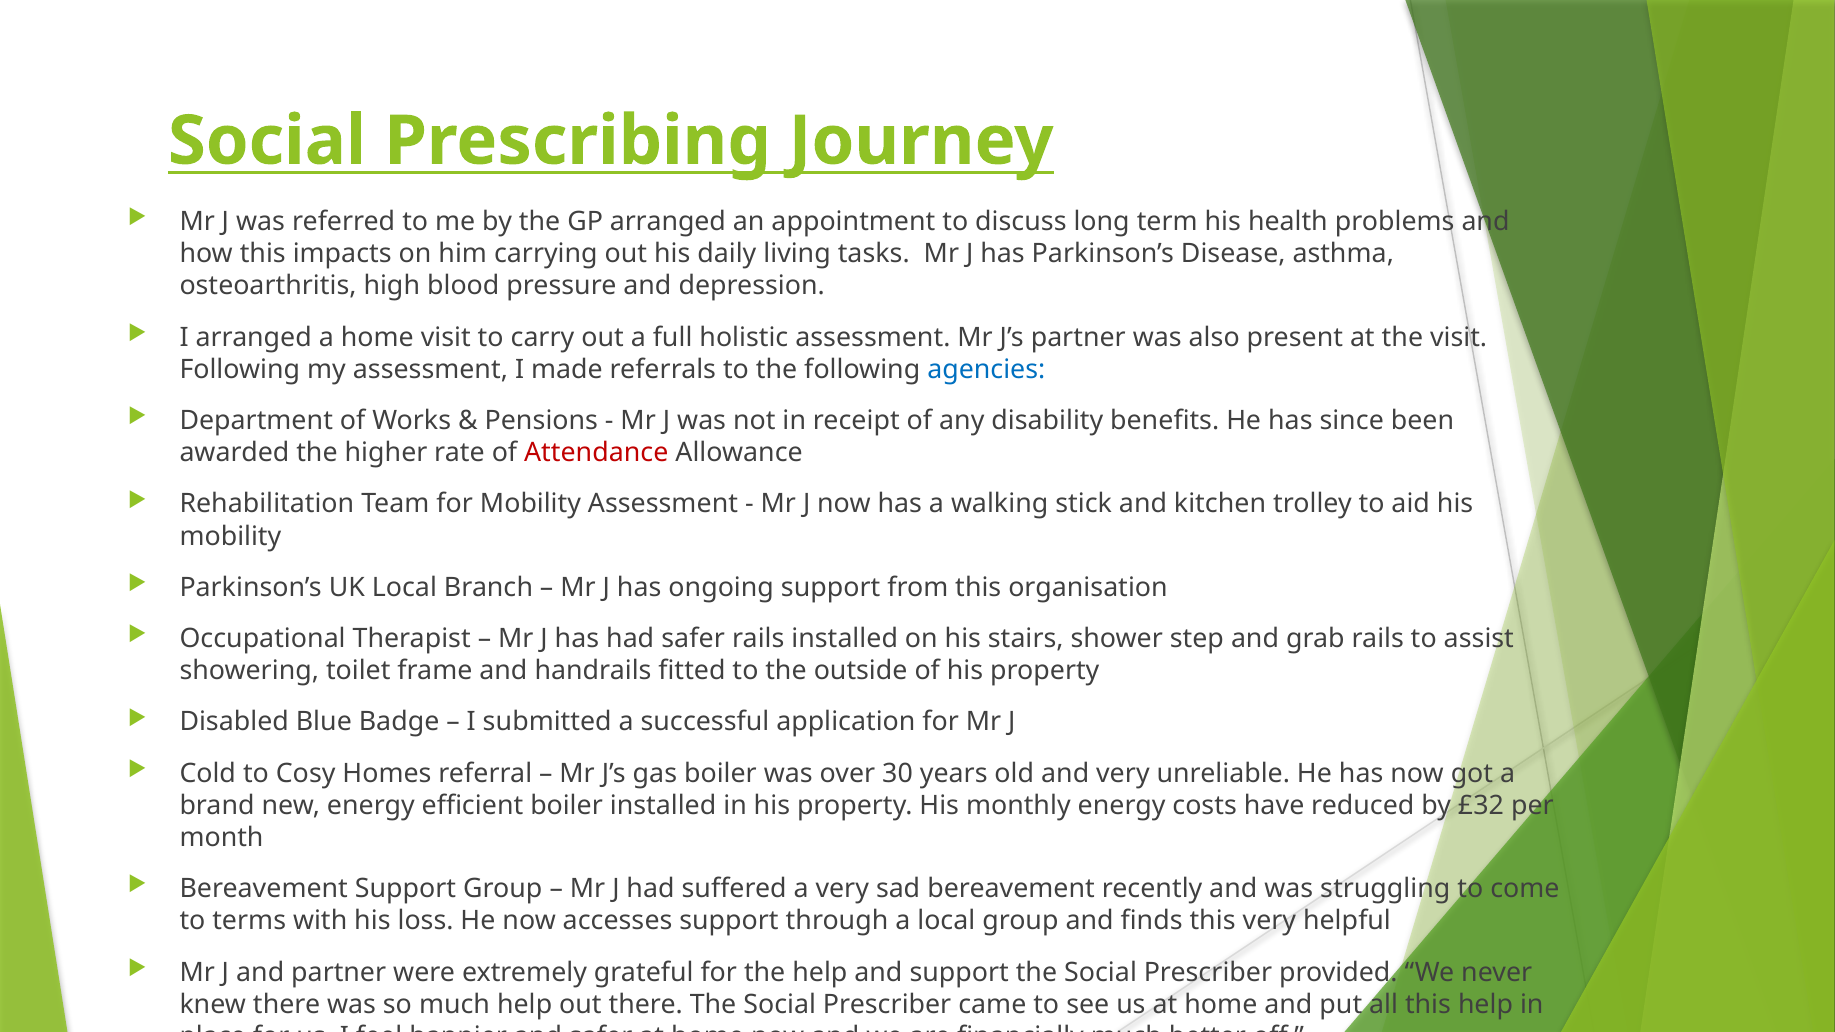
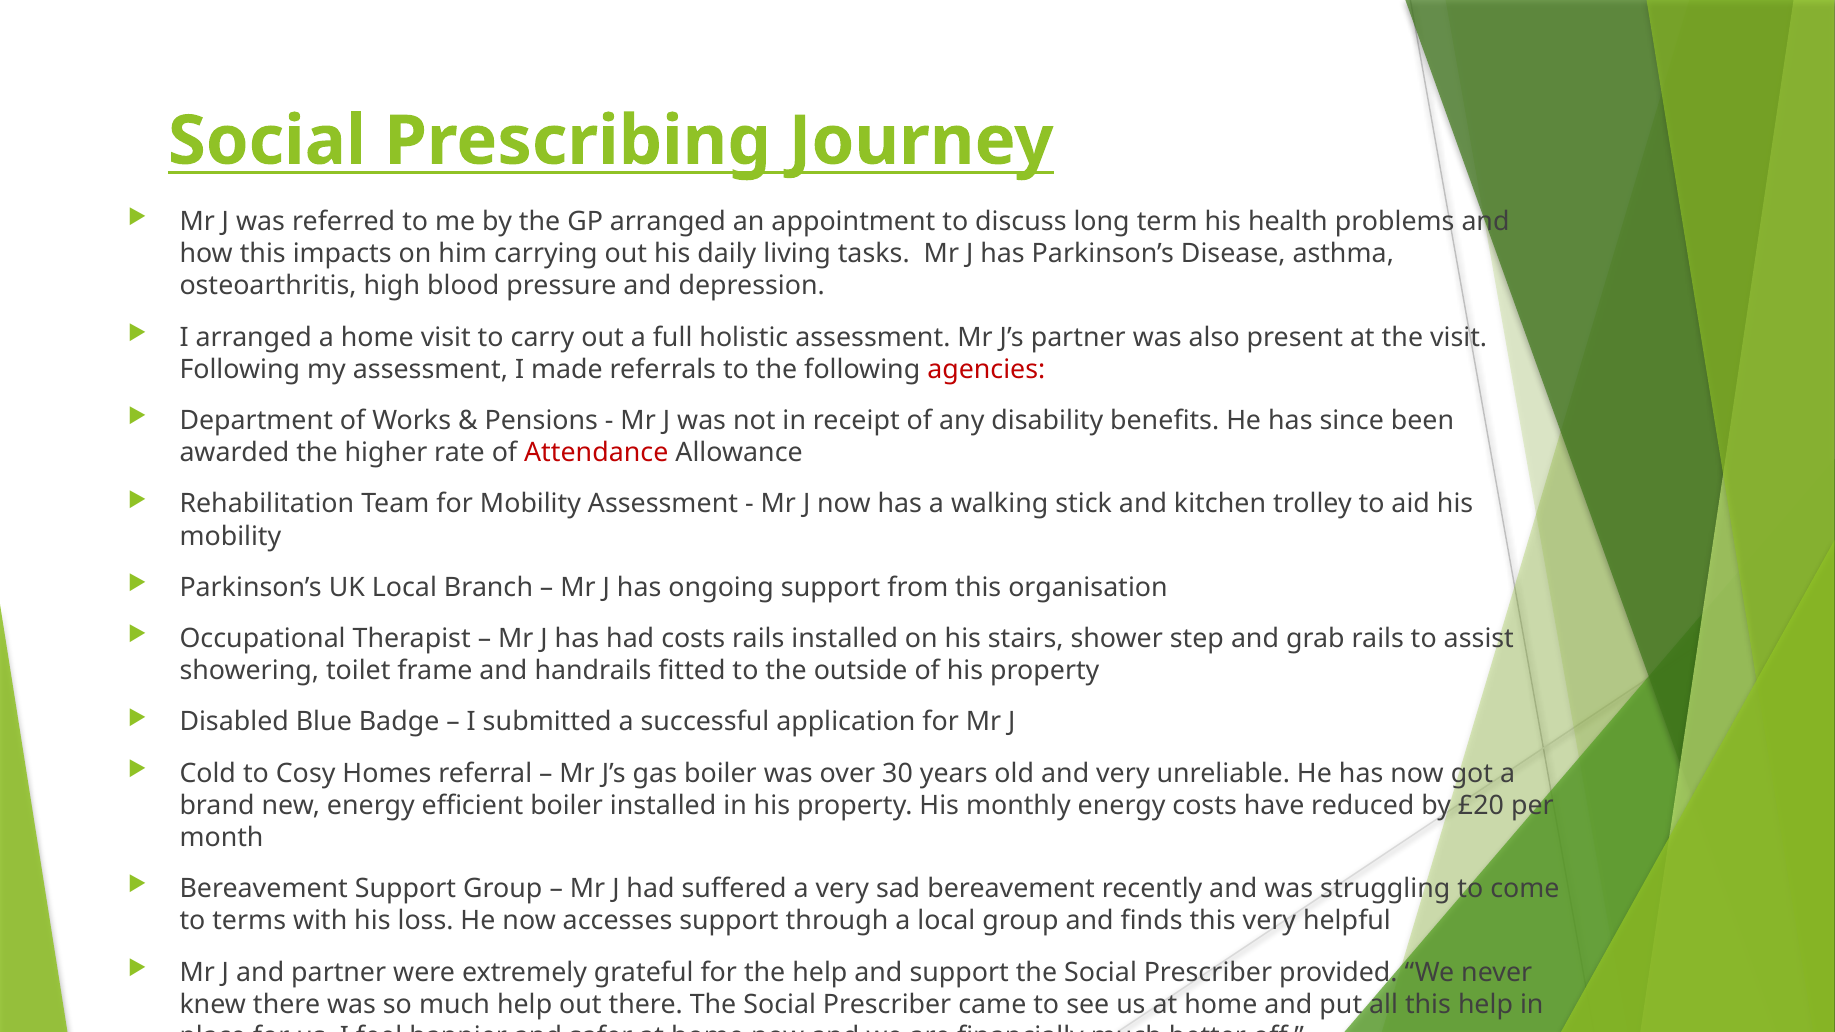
agencies colour: blue -> red
had safer: safer -> costs
£32: £32 -> £20
